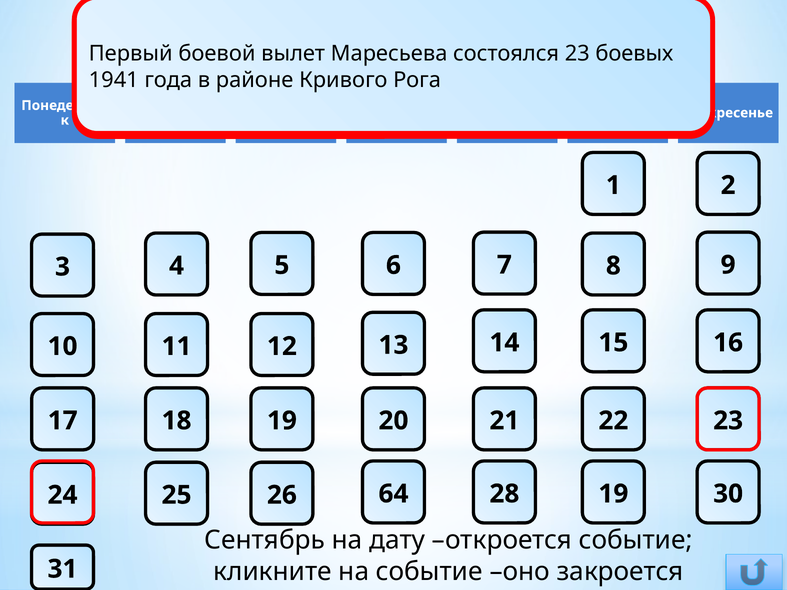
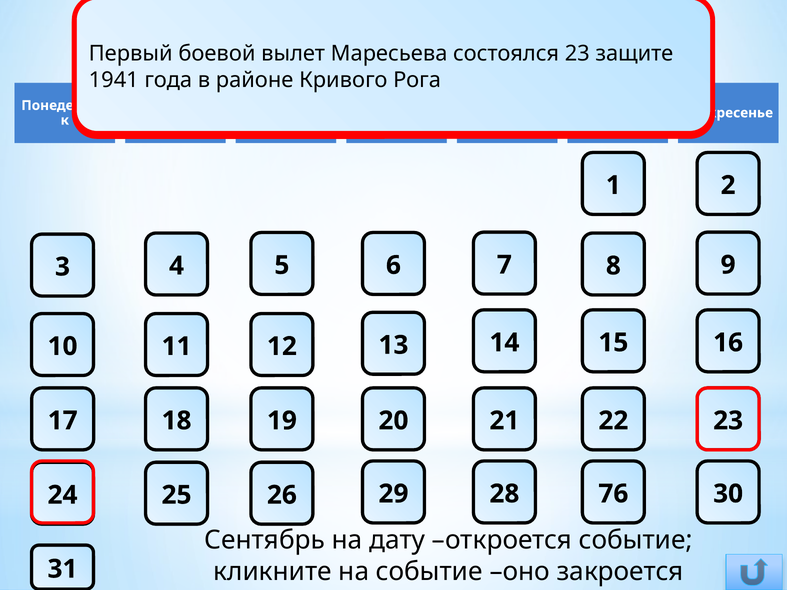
боевых: боевых -> защите
64: 64 -> 29
28 19: 19 -> 76
